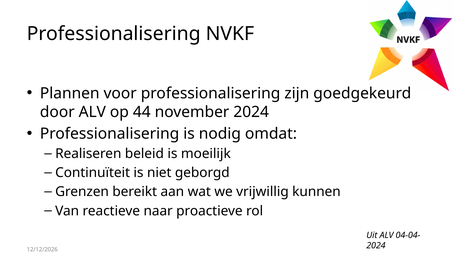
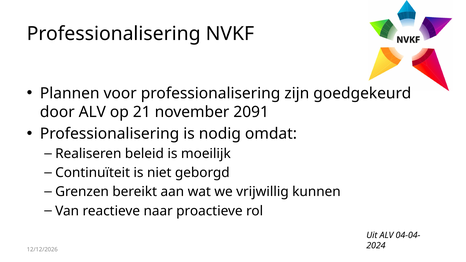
44: 44 -> 21
november 2024: 2024 -> 2091
